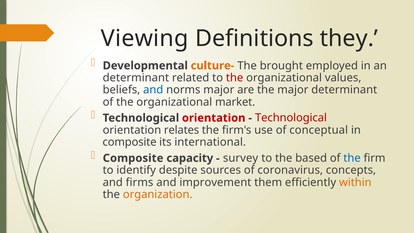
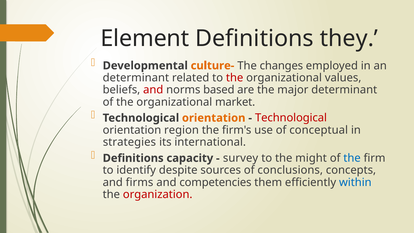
Viewing: Viewing -> Element
brought: brought -> changes
and at (153, 90) colour: blue -> red
norms major: major -> based
orientation at (214, 118) colour: red -> orange
relates: relates -> region
composite at (130, 142): composite -> strategies
Composite at (133, 158): Composite -> Definitions
based: based -> might
coronavirus: coronavirus -> conclusions
improvement: improvement -> competencies
within colour: orange -> blue
organization colour: orange -> red
